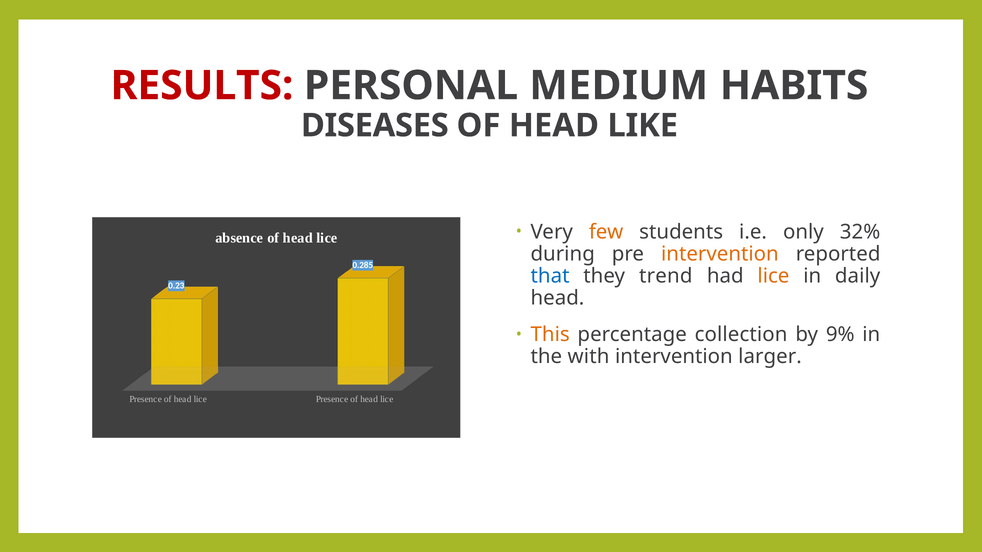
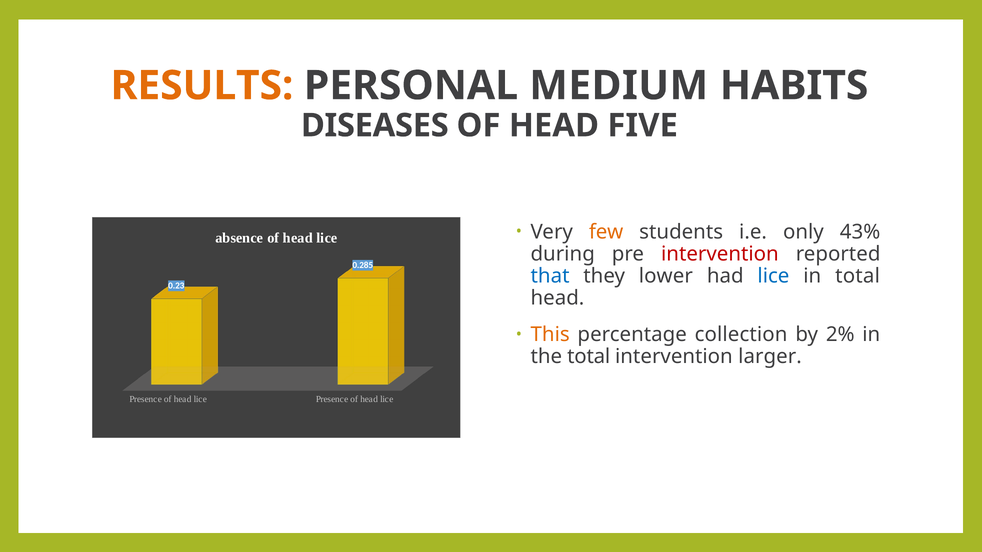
RESULTS colour: red -> orange
LIKE: LIKE -> FIVE
32%: 32% -> 43%
intervention at (720, 254) colour: orange -> red
trend: trend -> lower
lice at (773, 276) colour: orange -> blue
in daily: daily -> total
9%: 9% -> 2%
the with: with -> total
